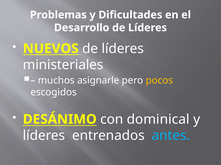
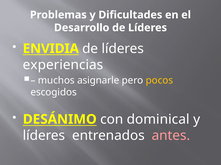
NUEVOS: NUEVOS -> ENVIDIA
ministeriales: ministeriales -> experiencias
antes colour: light blue -> pink
